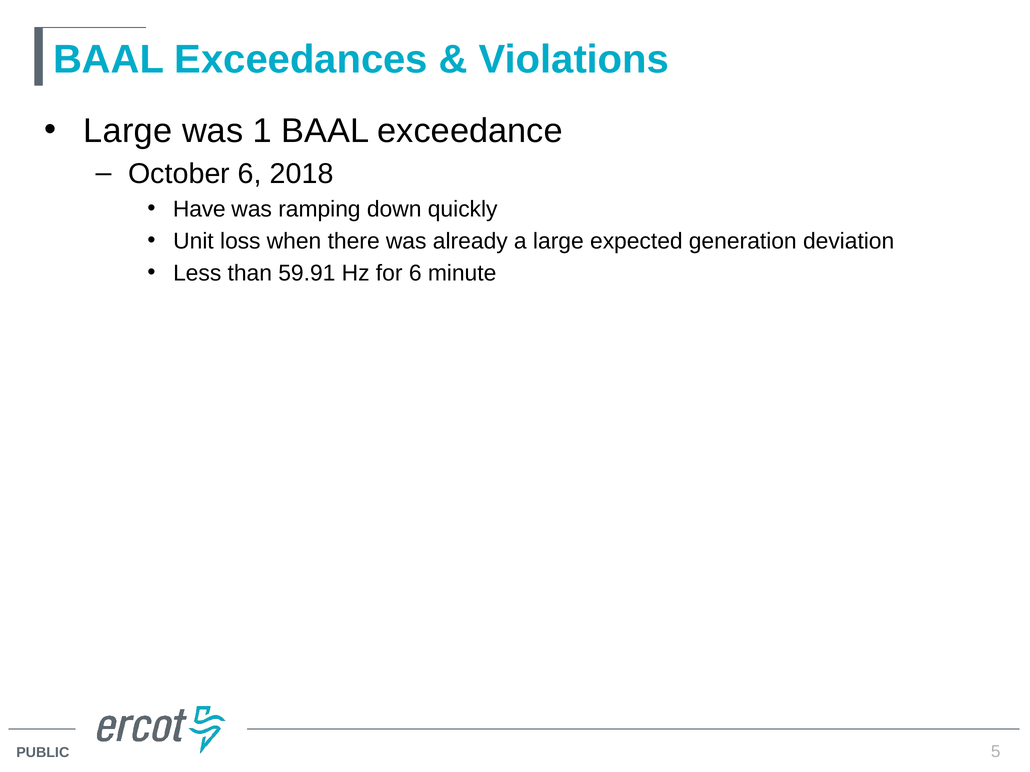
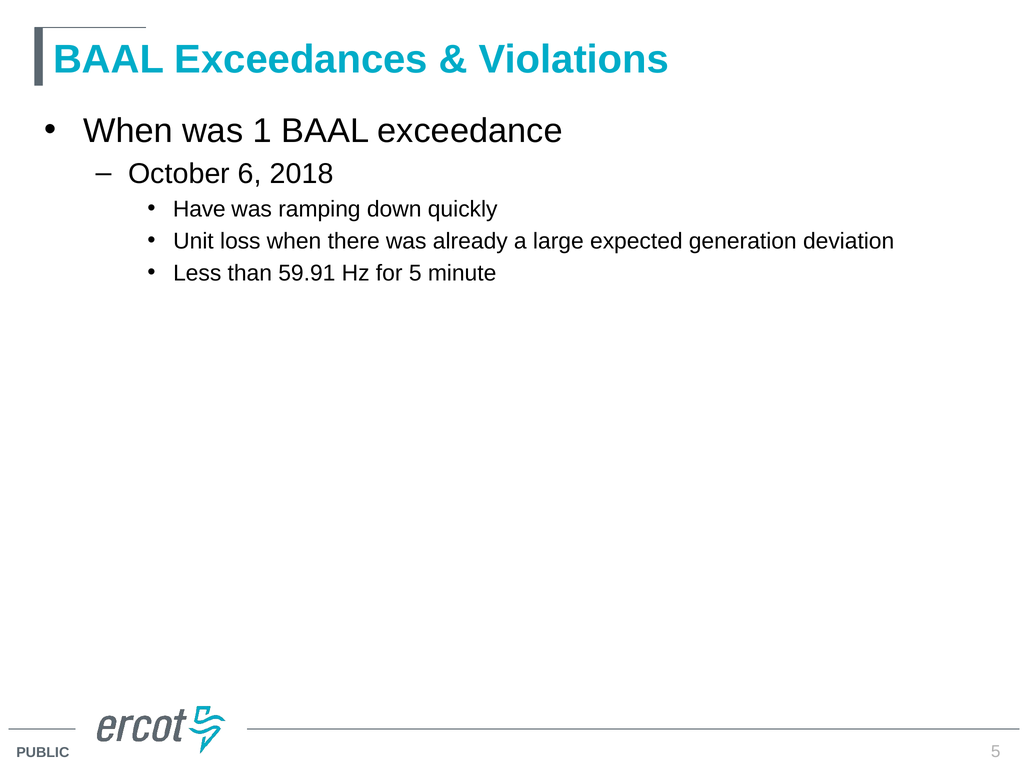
Large at (128, 131): Large -> When
for 6: 6 -> 5
